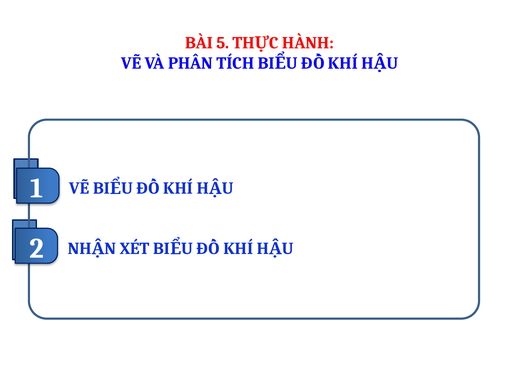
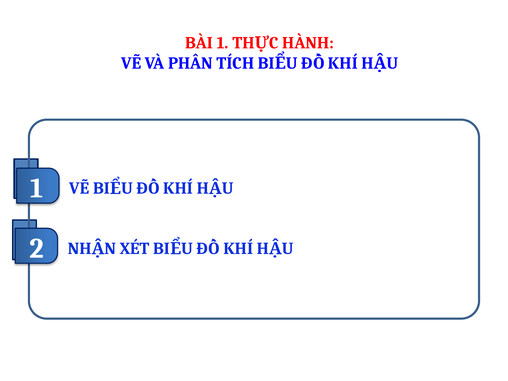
BÀI 5: 5 -> 1
